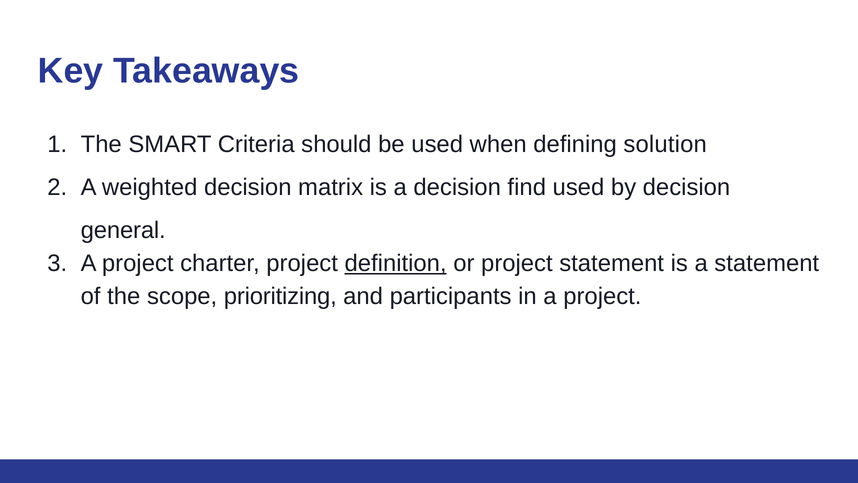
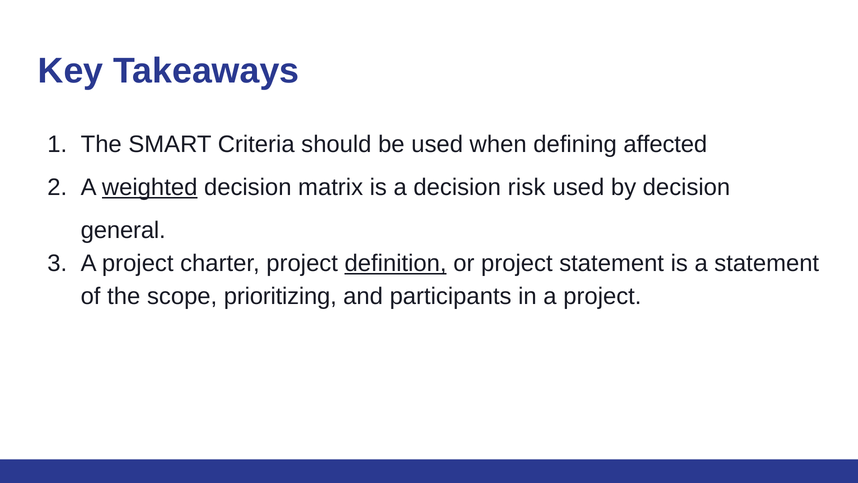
solution: solution -> affected
weighted underline: none -> present
find: find -> risk
